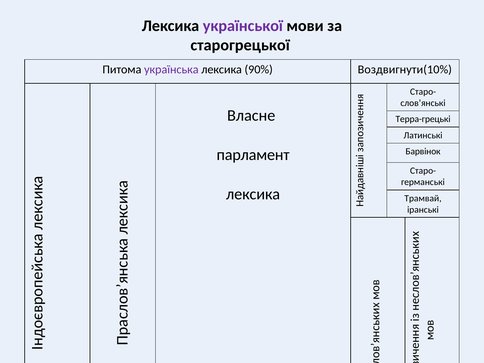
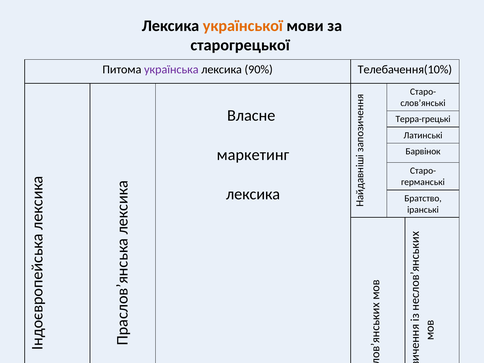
української colour: purple -> orange
Воздвигнути(10%: Воздвигнути(10% -> Телебачення(10%
парламент: парламент -> маркетинг
Трамвай: Трамвай -> Братство
